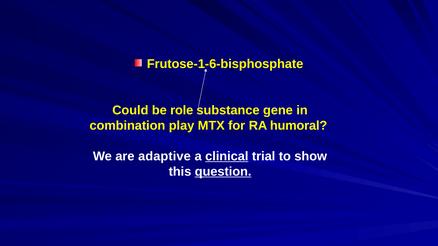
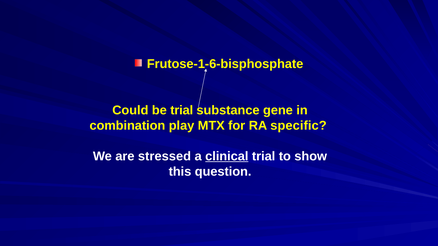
be role: role -> trial
humoral: humoral -> specific
adaptive: adaptive -> stressed
question underline: present -> none
